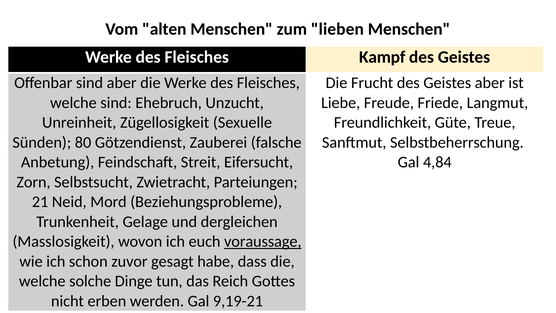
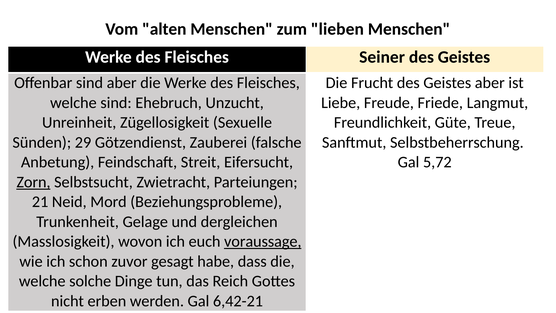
Kampf: Kampf -> Seiner
80: 80 -> 29
4,84: 4,84 -> 5,72
Zorn underline: none -> present
9,19-21: 9,19-21 -> 6,42-21
